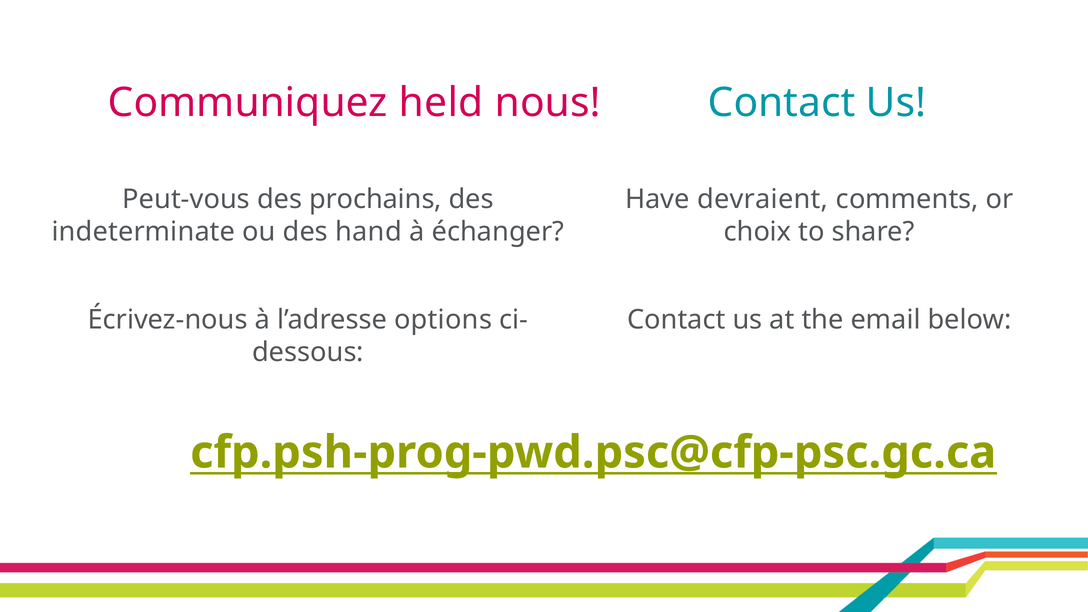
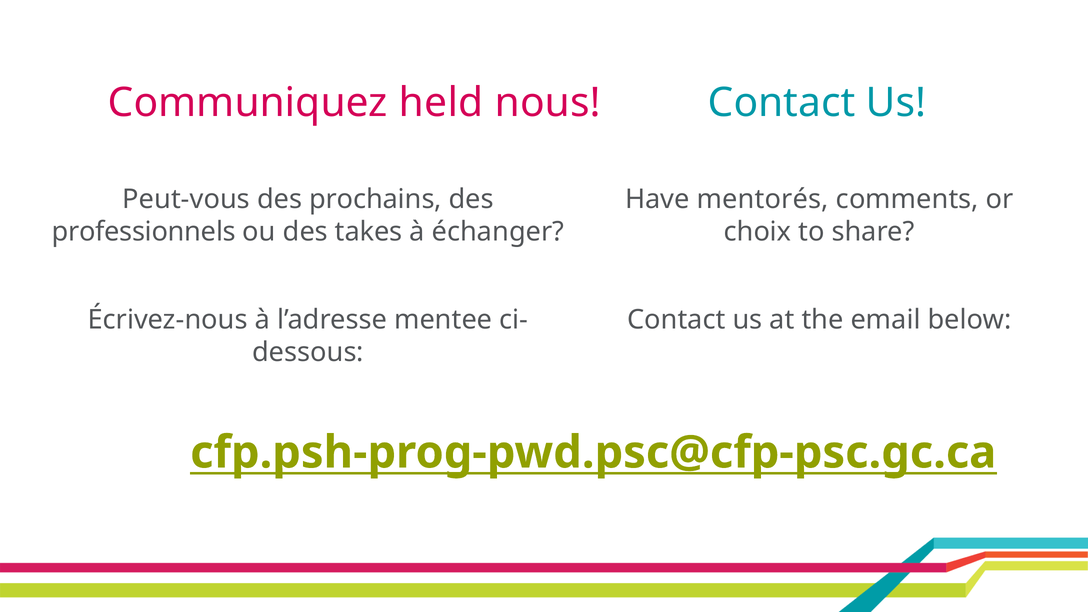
devraient: devraient -> mentorés
indeterminate: indeterminate -> professionnels
hand: hand -> takes
options: options -> mentee
